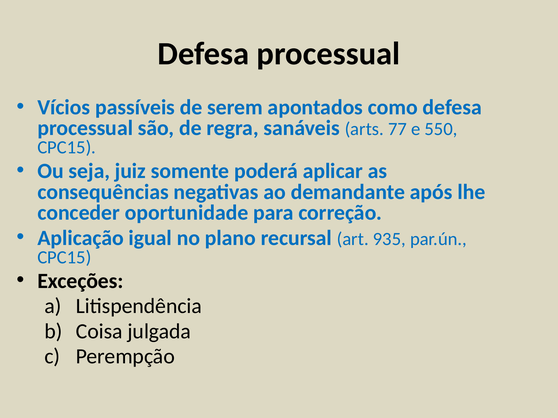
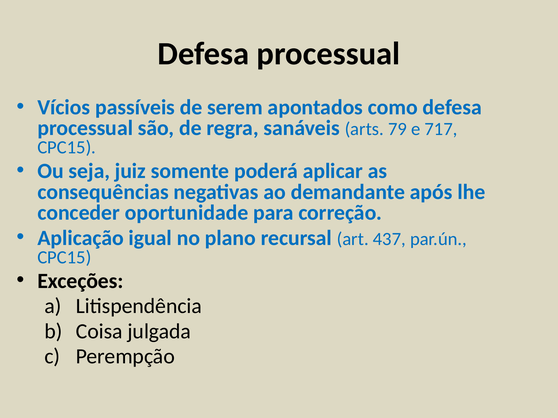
77: 77 -> 79
550: 550 -> 717
935: 935 -> 437
